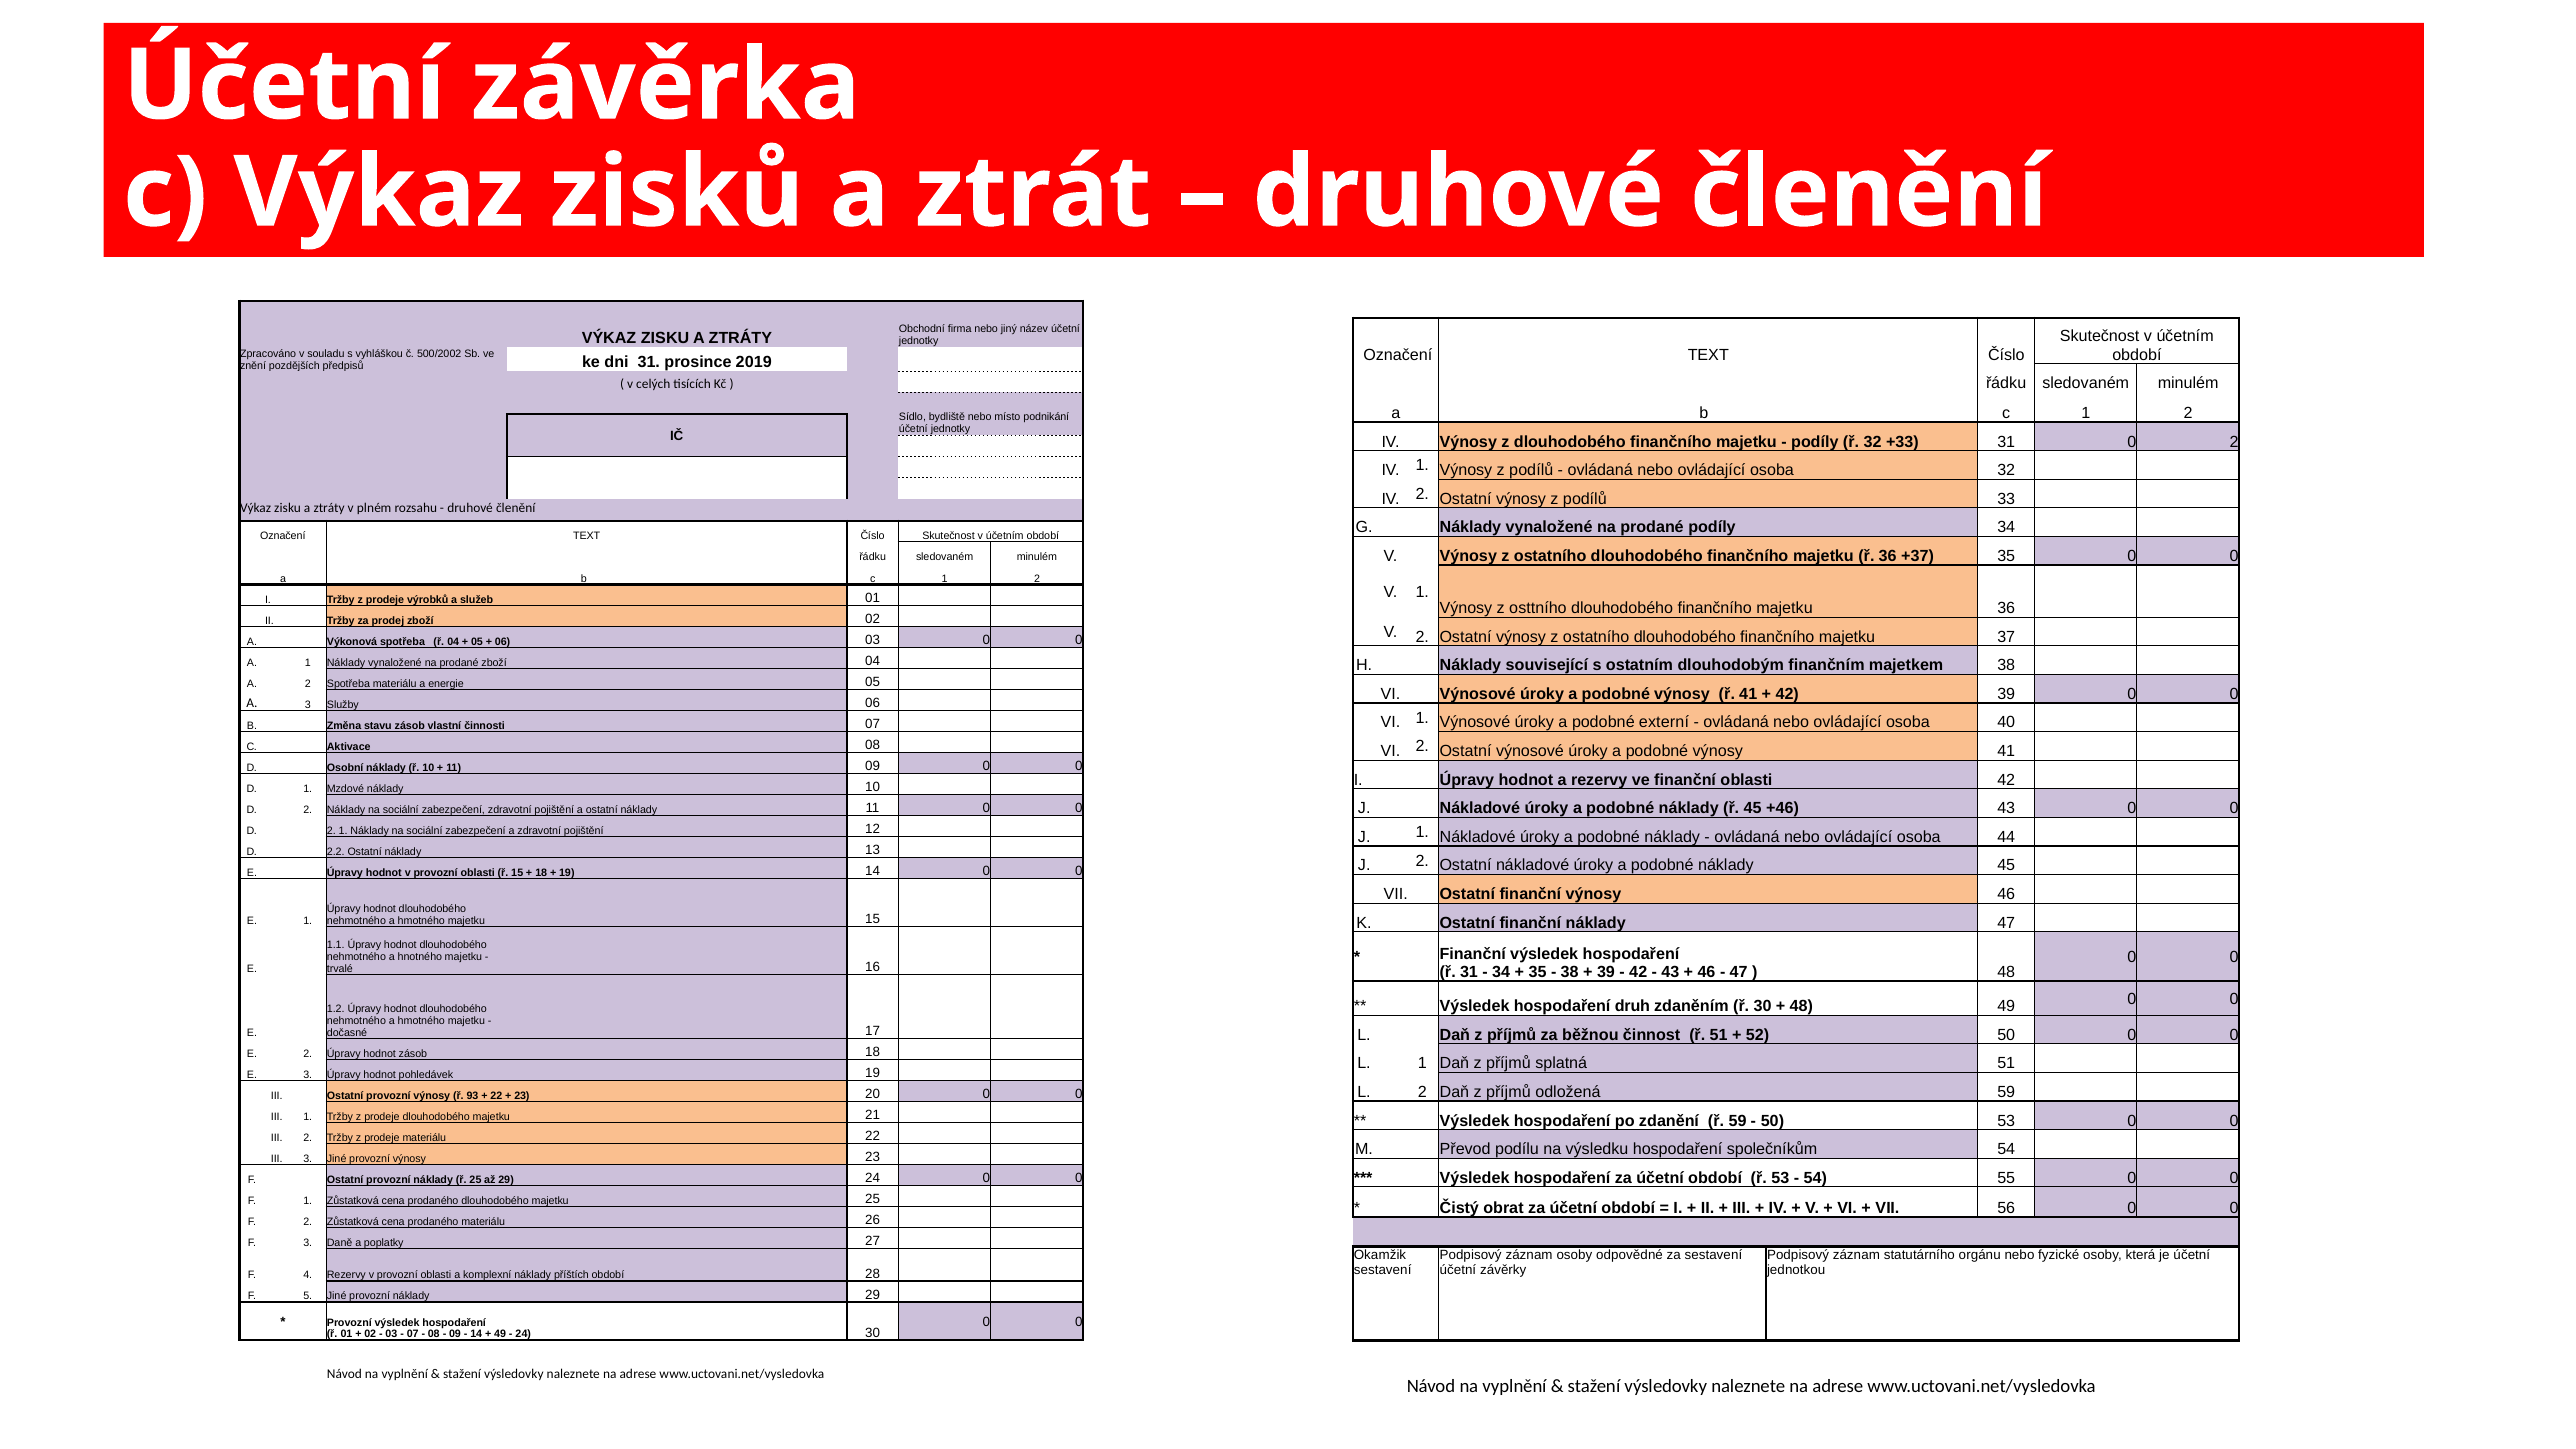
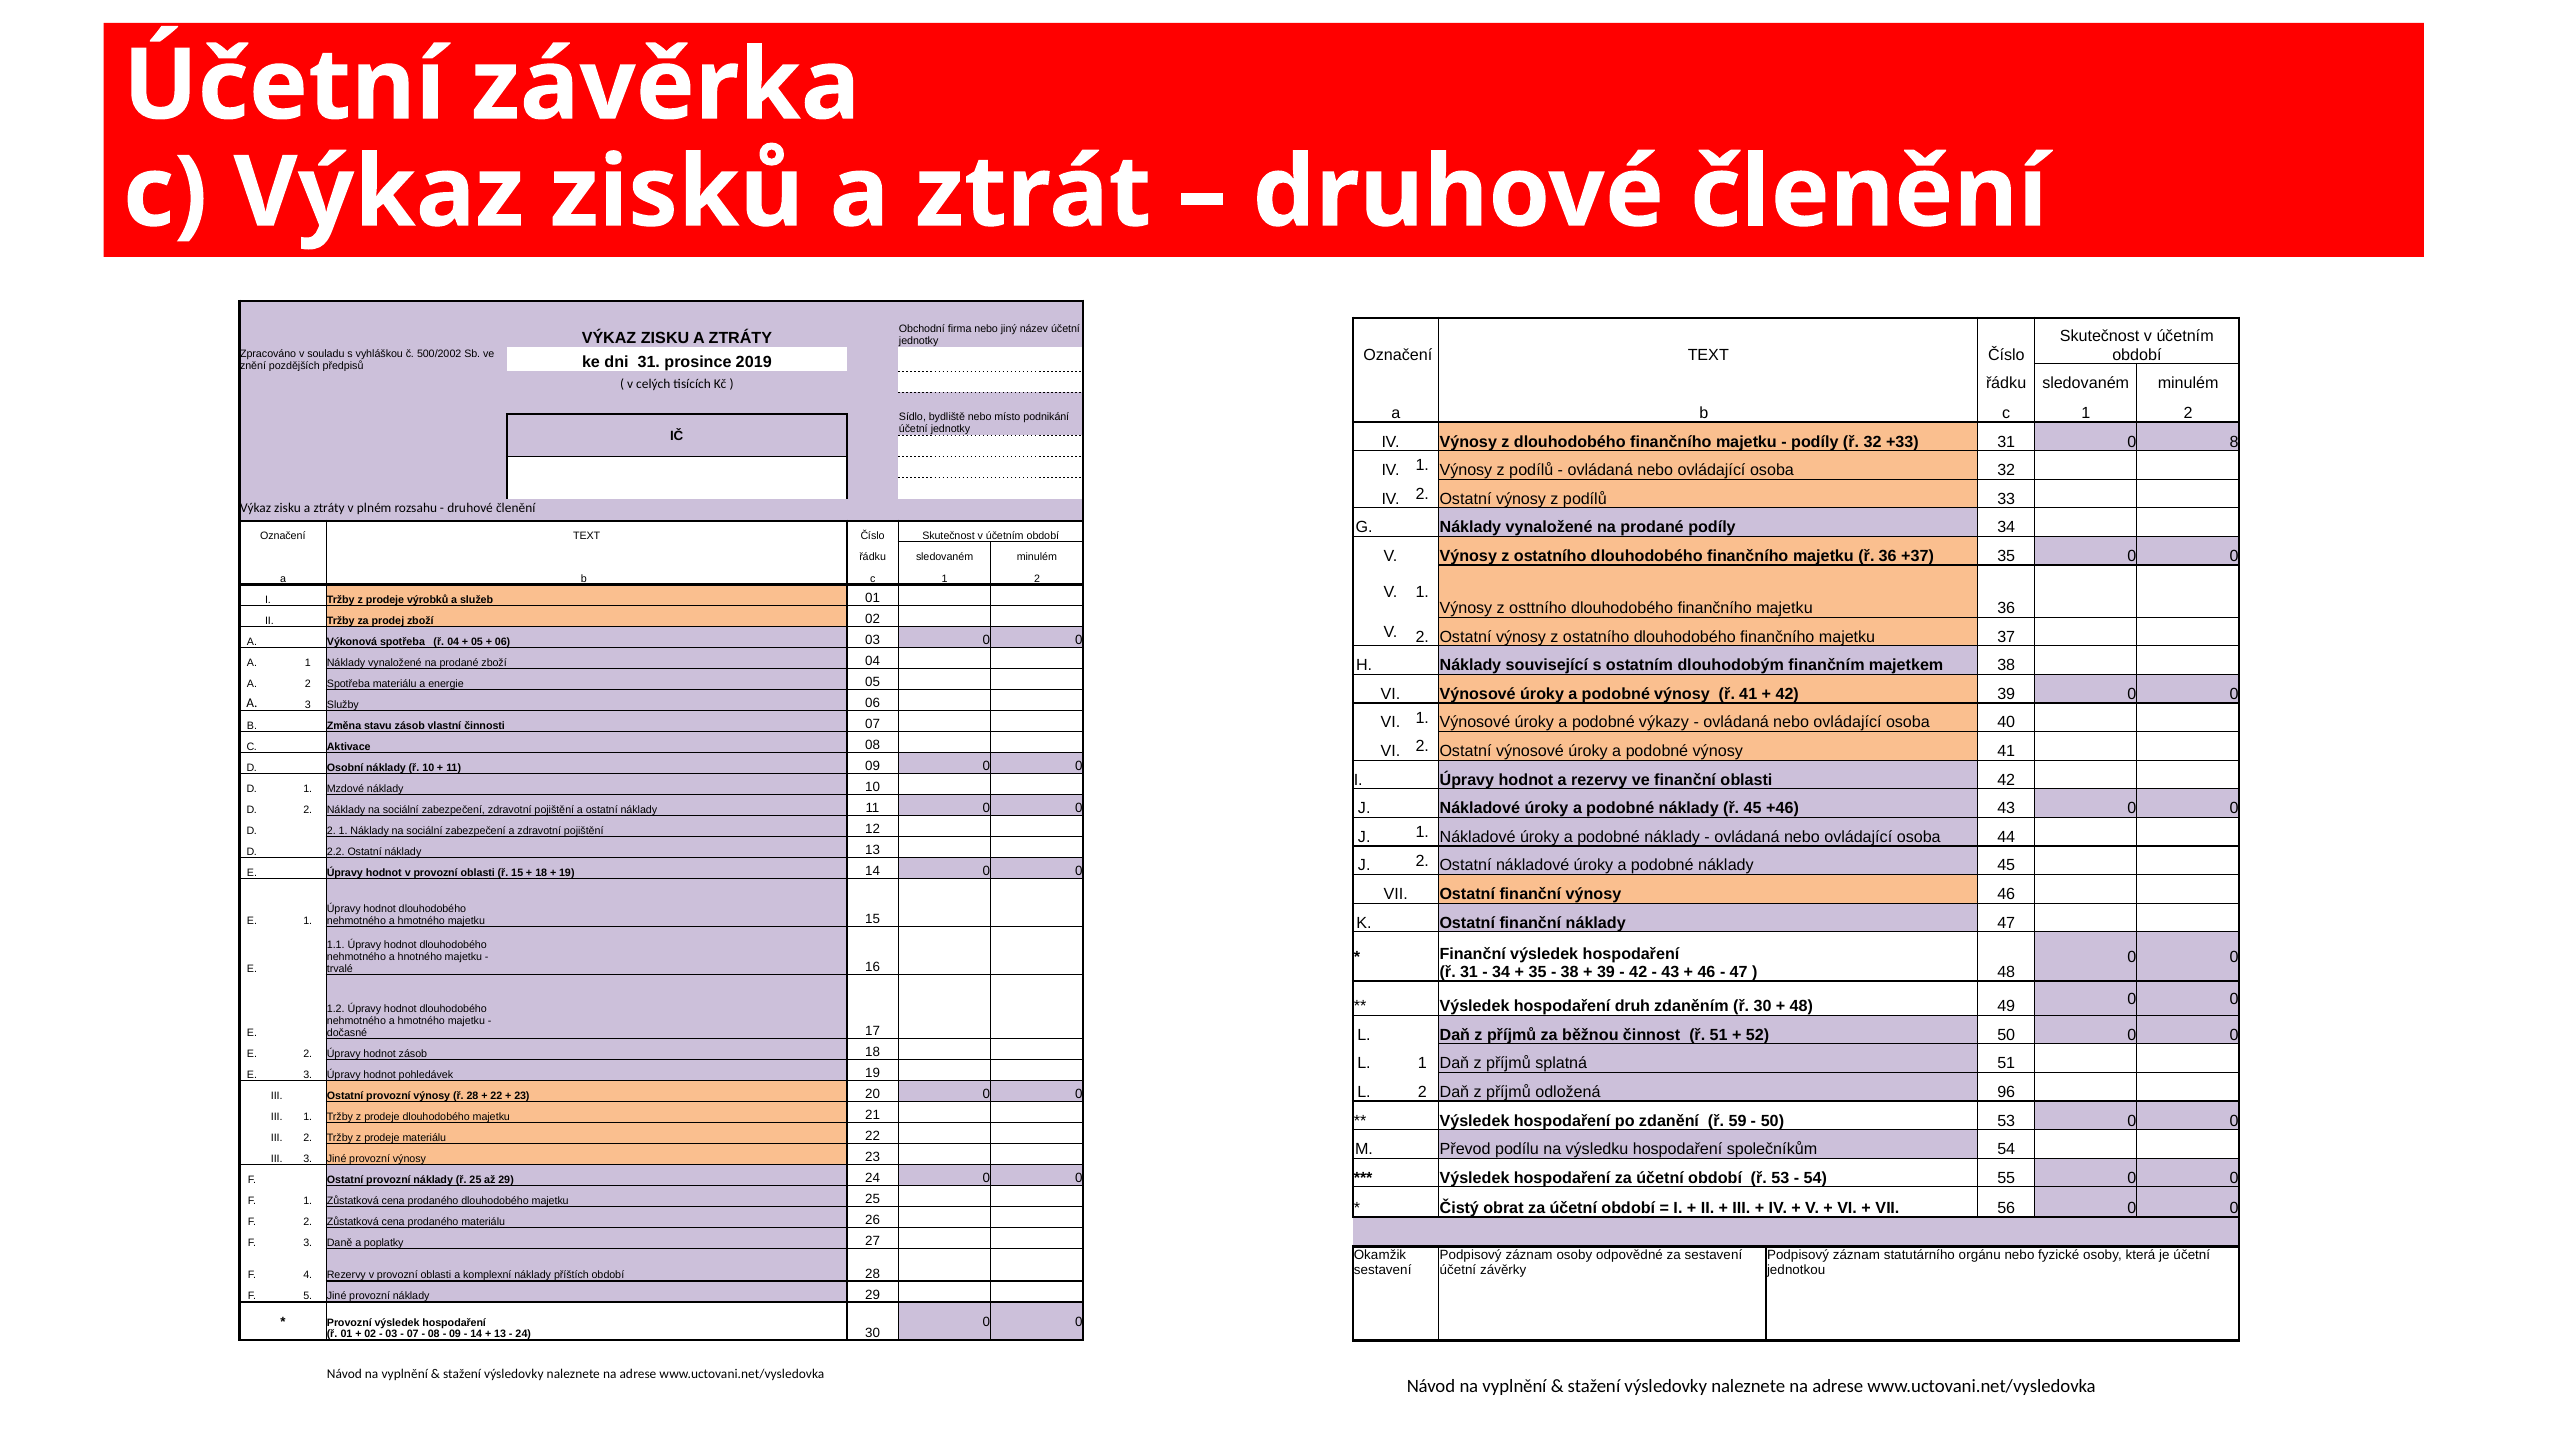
0 2: 2 -> 8
externí: externí -> výkazy
odložená 59: 59 -> 96
ř 93: 93 -> 28
49 at (500, 1334): 49 -> 13
